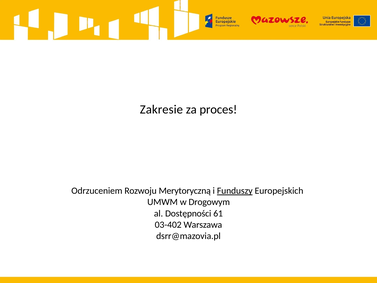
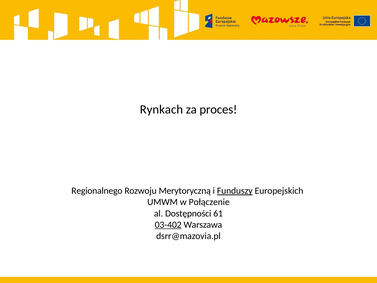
Zakresie: Zakresie -> Rynkach
Odrzuceniem: Odrzuceniem -> Regionalnego
Drogowym: Drogowym -> Połączenie
03-402 underline: none -> present
